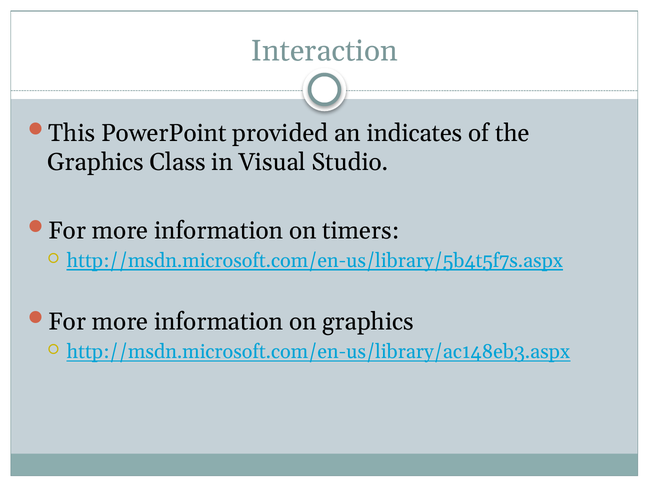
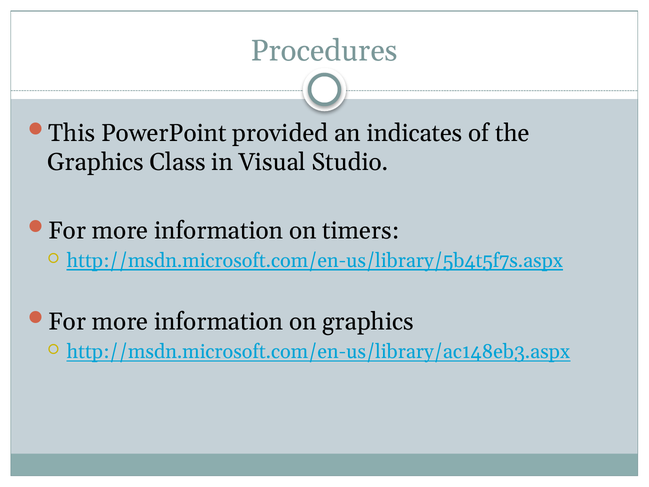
Interaction: Interaction -> Procedures
